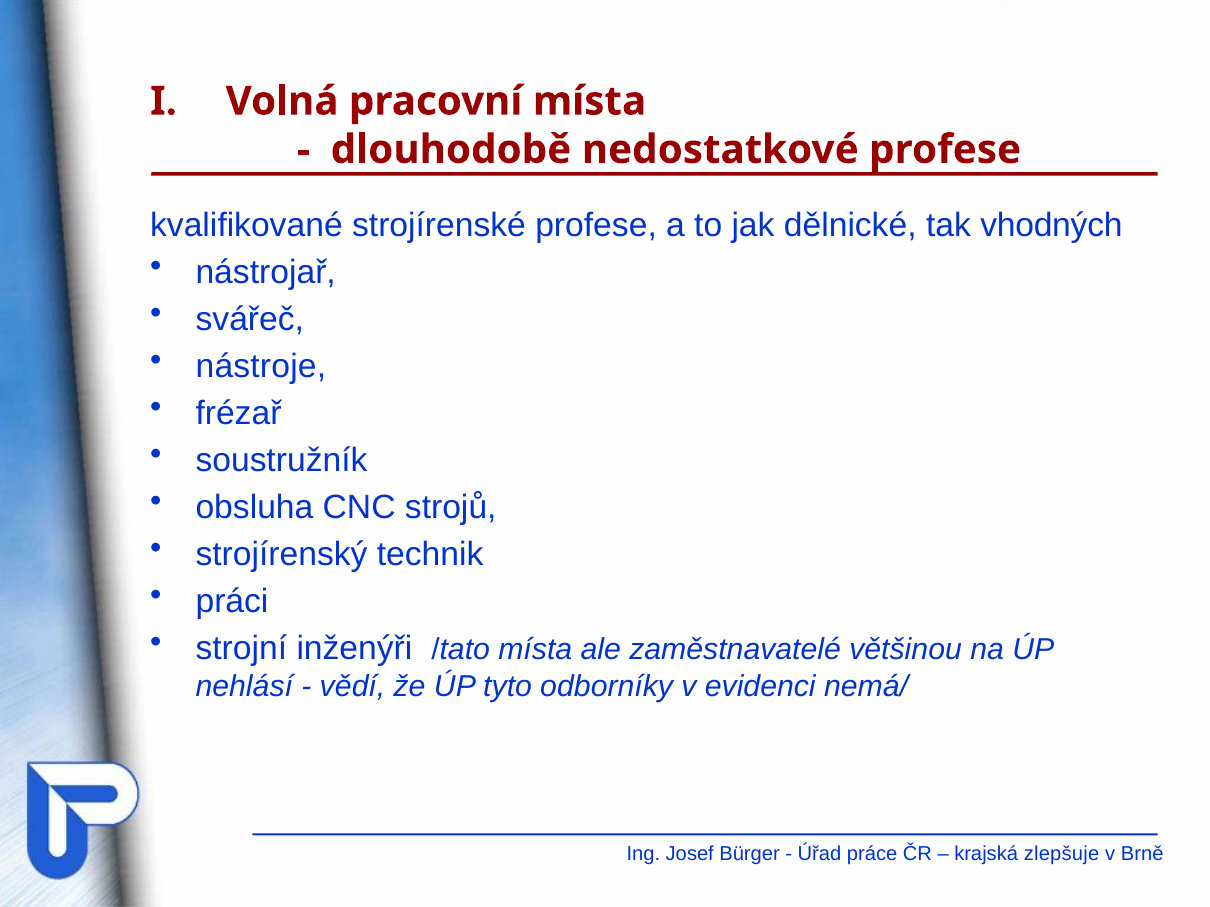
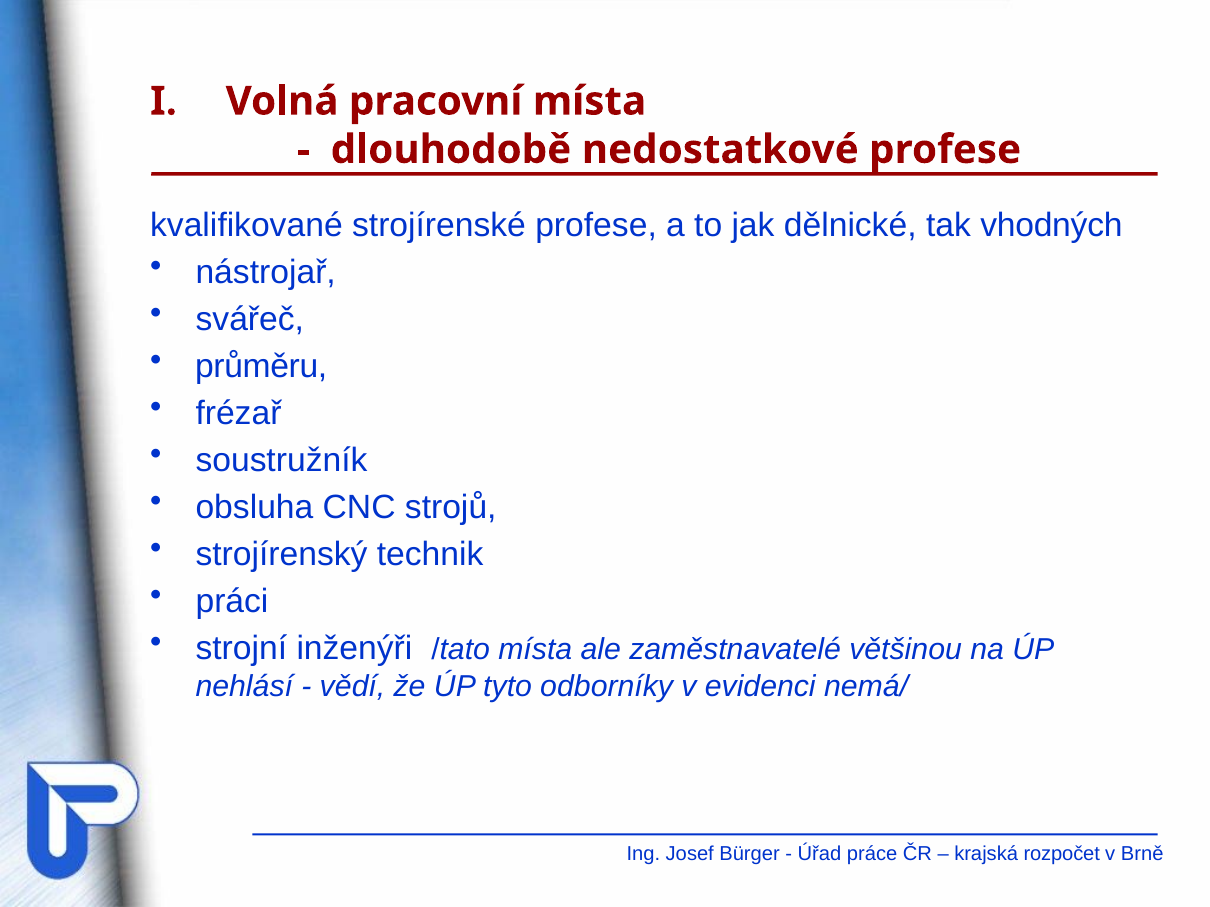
nástroje: nástroje -> průměru
zlepšuje: zlepšuje -> rozpočet
